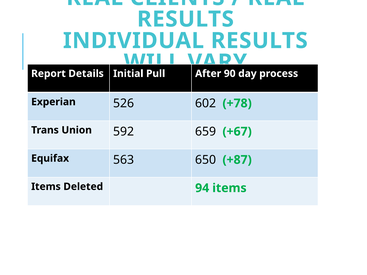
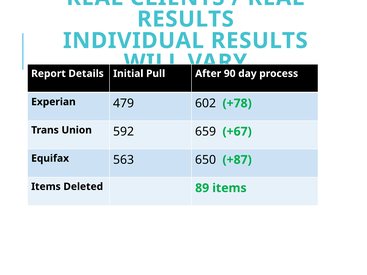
526: 526 -> 479
94: 94 -> 89
